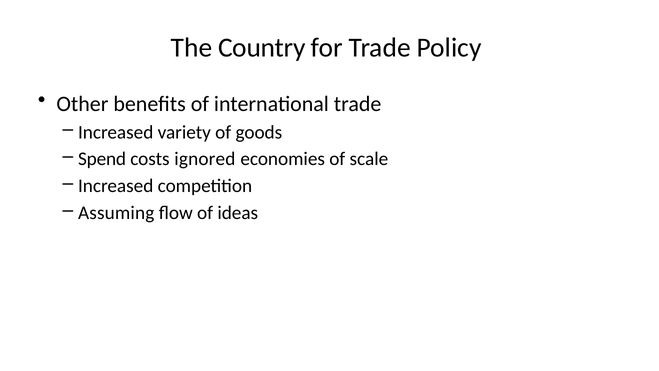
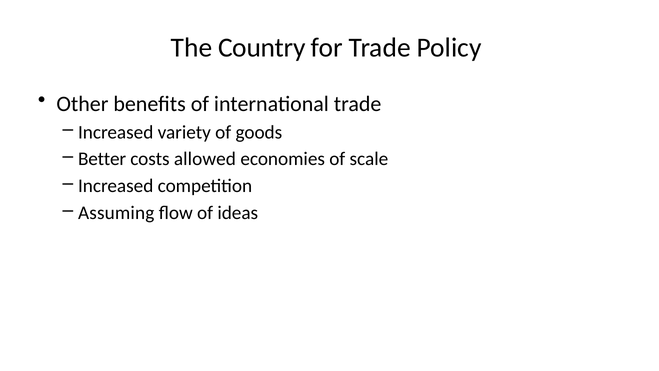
Spend: Spend -> Better
ignored: ignored -> allowed
